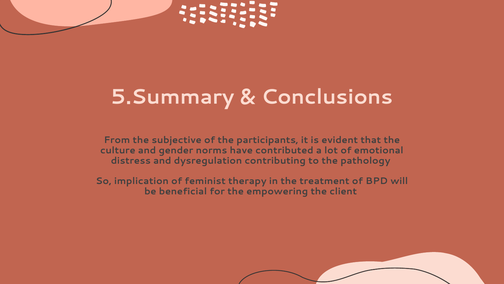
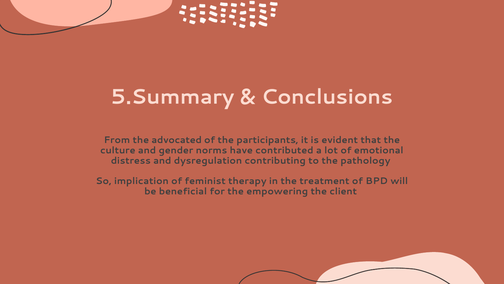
subjective: subjective -> advocated
